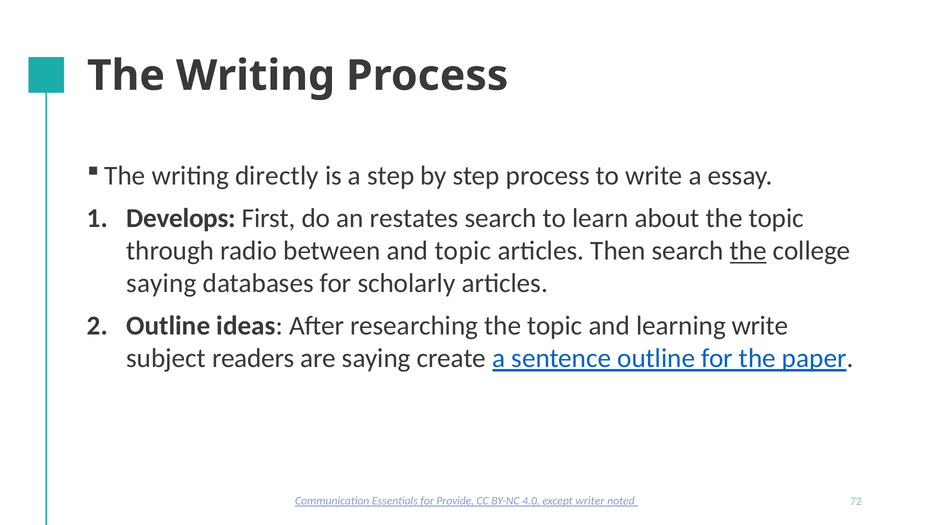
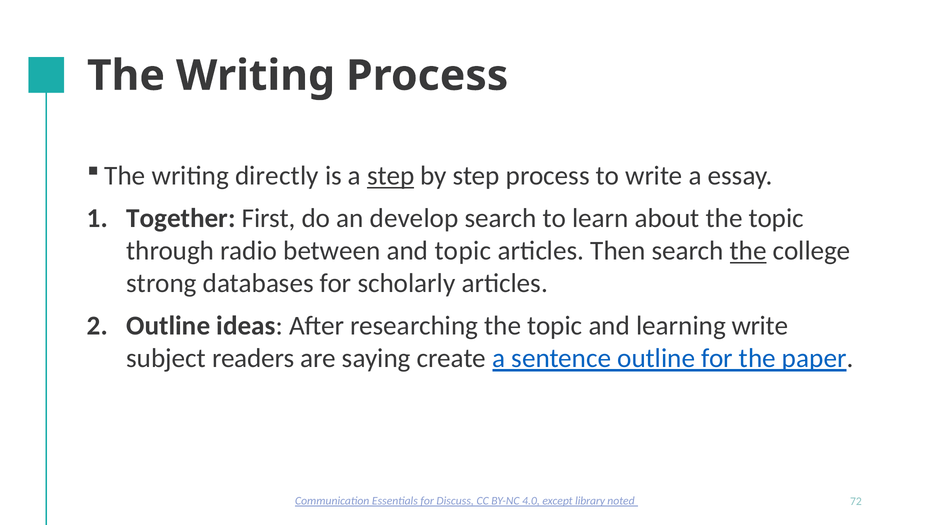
step at (391, 176) underline: none -> present
Develops: Develops -> Together
restates: restates -> develop
saying at (161, 283): saying -> strong
Provide: Provide -> Discuss
writer: writer -> library
